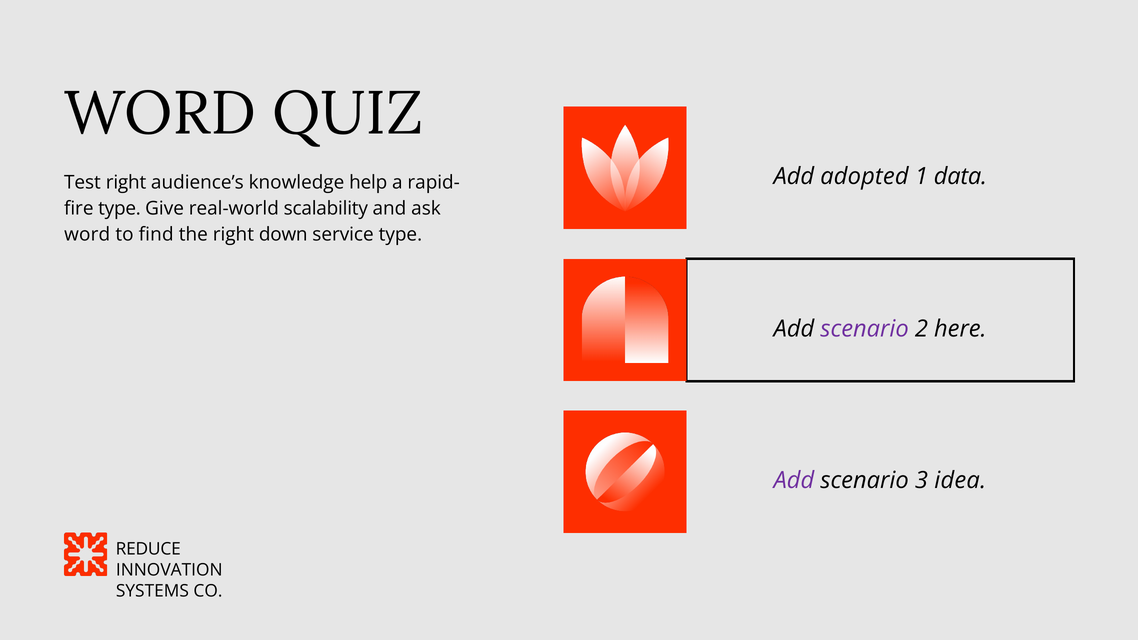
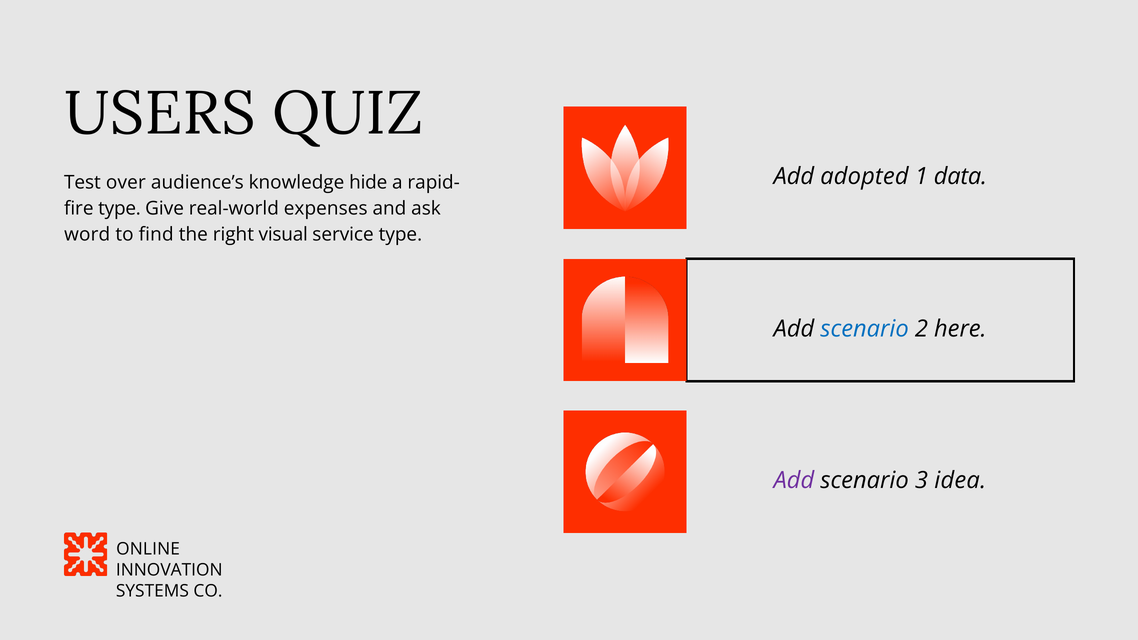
WORD at (160, 114): WORD -> USERS
Test right: right -> over
help: help -> hide
scalability: scalability -> expenses
down: down -> visual
scenario at (865, 329) colour: purple -> blue
REDUCE: REDUCE -> ONLINE
